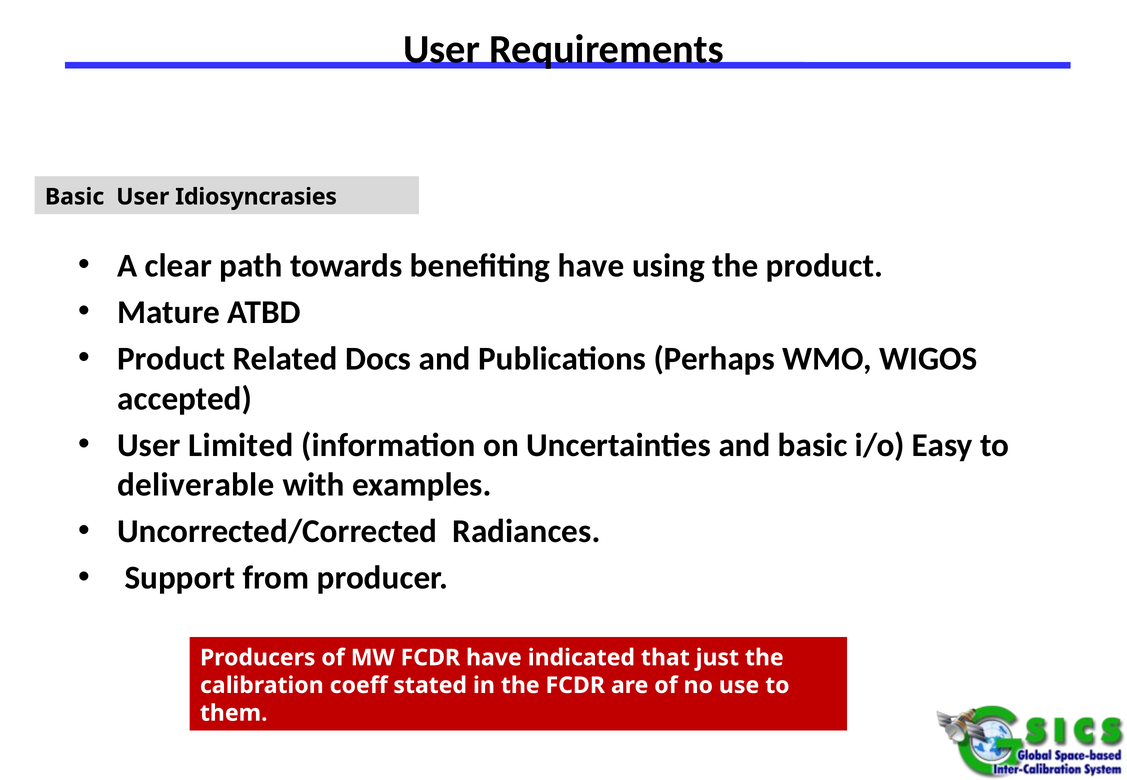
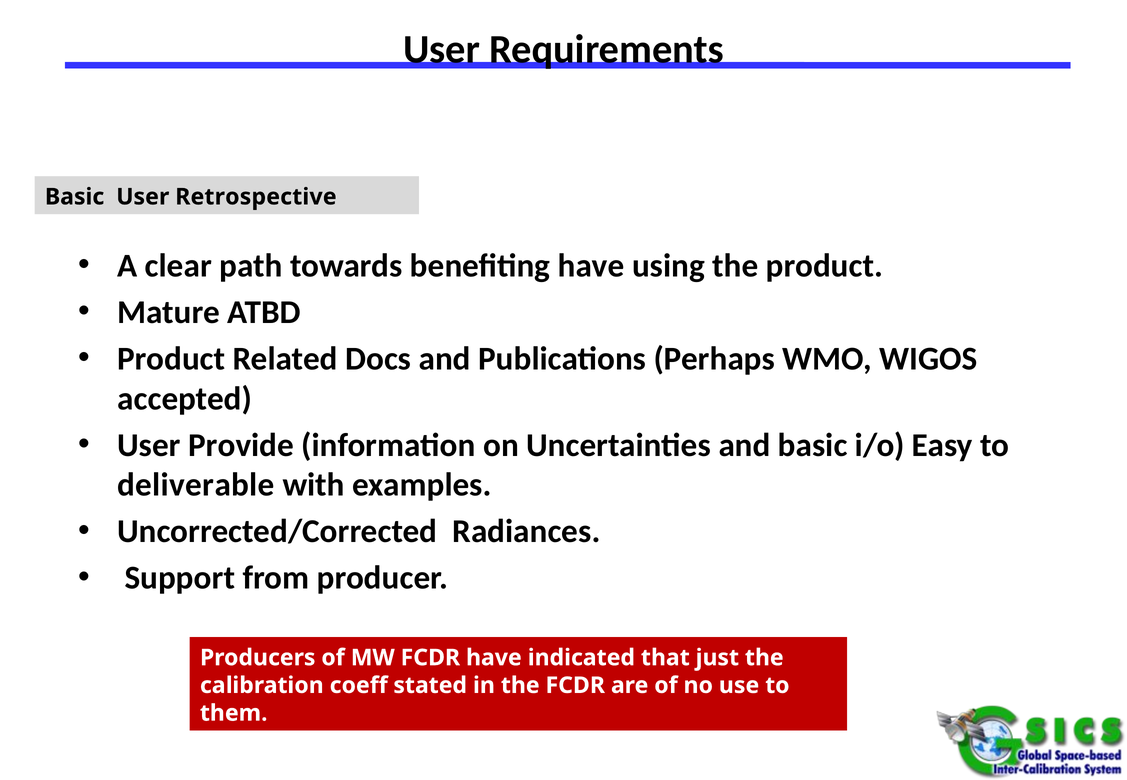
Idiosyncrasies: Idiosyncrasies -> Retrospective
Limited: Limited -> Provide
